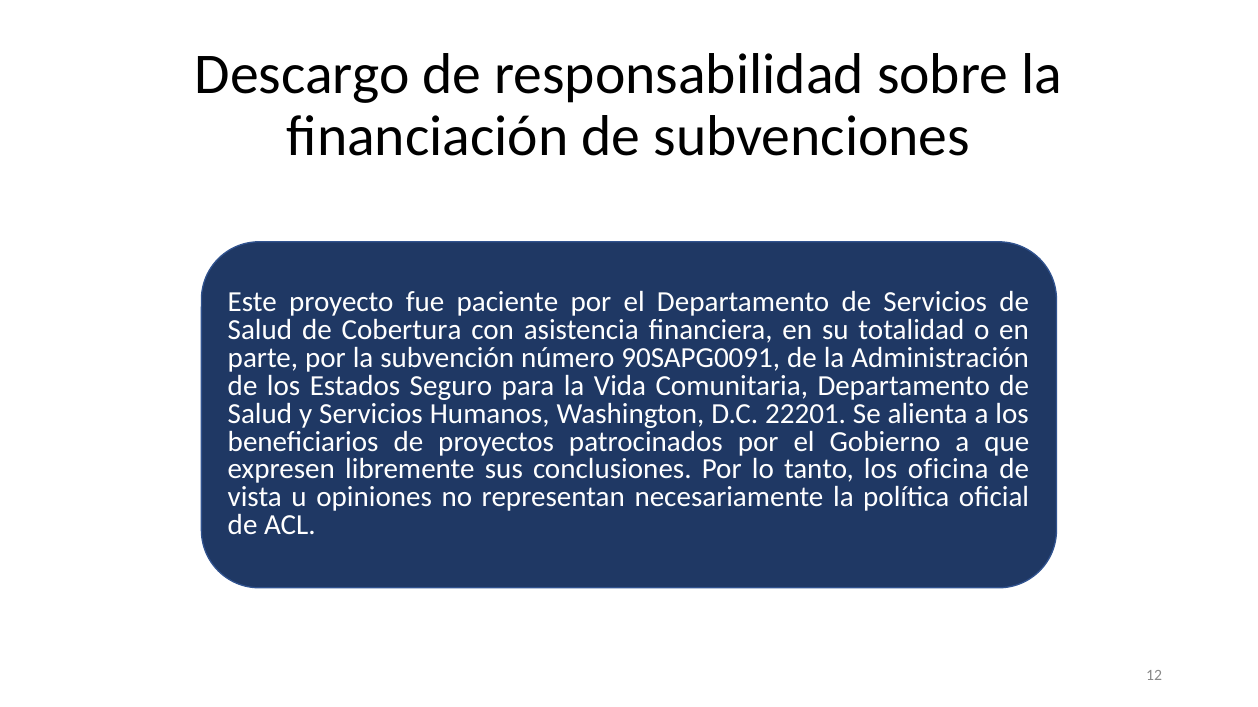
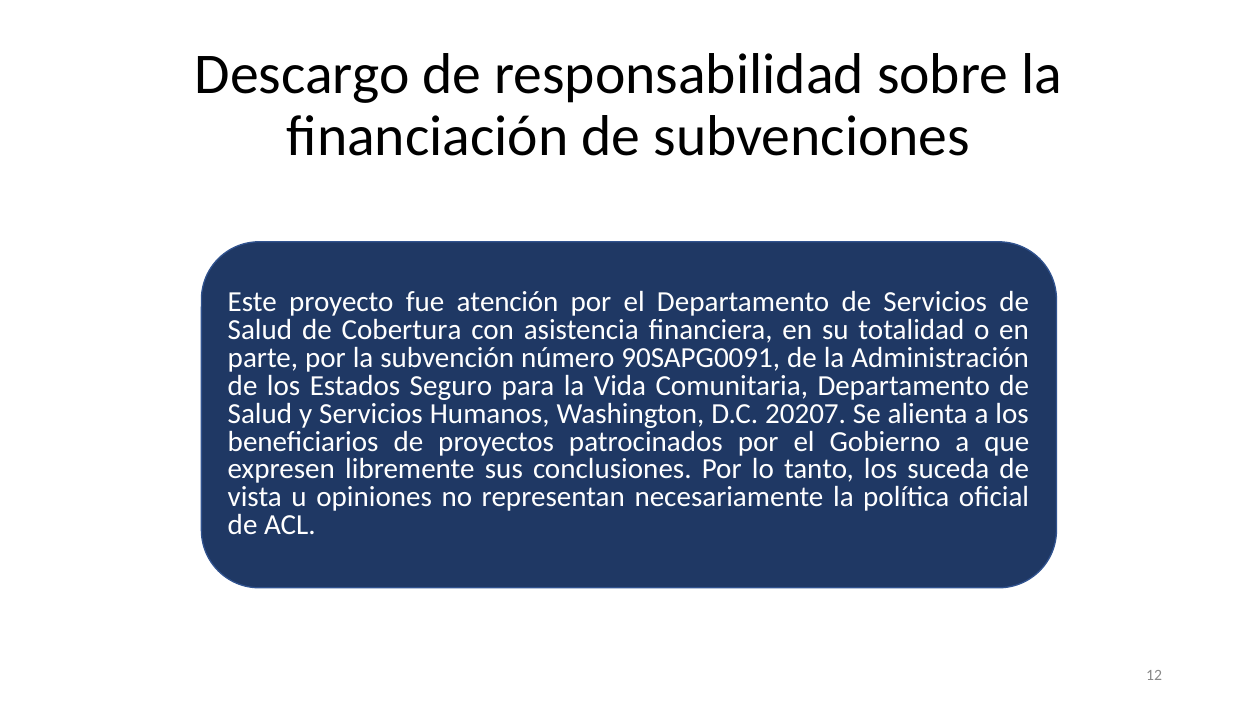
paciente: paciente -> atención
22201: 22201 -> 20207
oficina: oficina -> suceda
